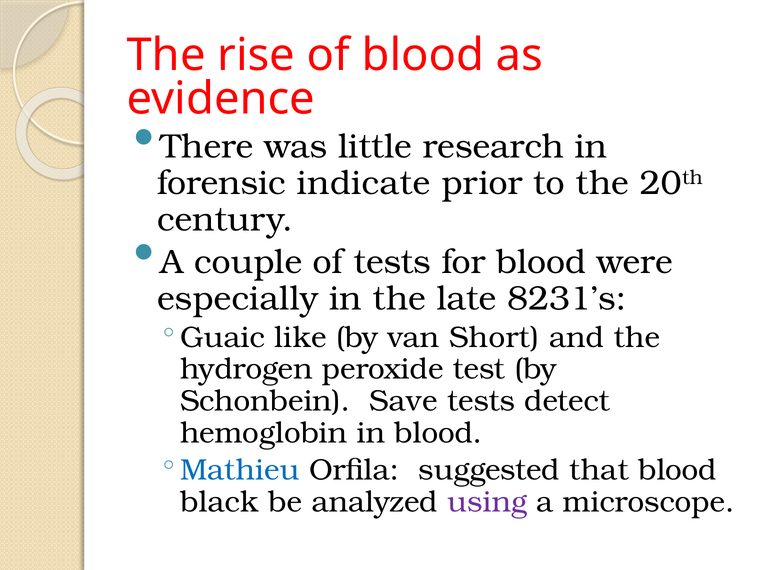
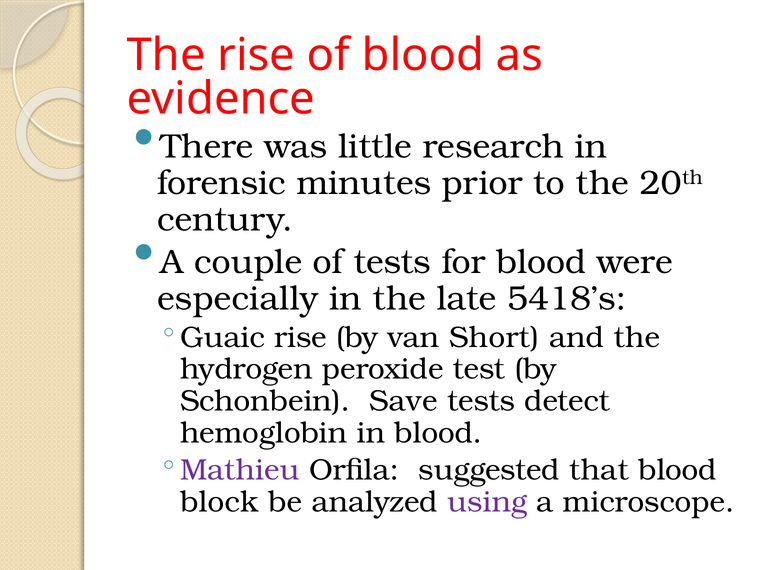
indicate: indicate -> minutes
8231’s: 8231’s -> 5418’s
Guaic like: like -> rise
Mathieu colour: blue -> purple
black: black -> block
